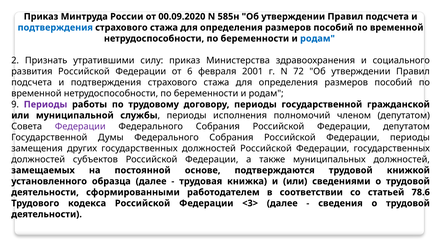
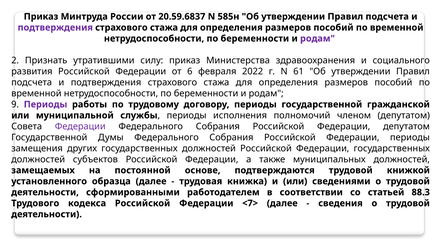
00.09.2020: 00.09.2020 -> 20.59.6837
подтверждения at (55, 28) colour: blue -> purple
родам at (317, 39) colour: blue -> purple
2001: 2001 -> 2022
72: 72 -> 61
78.6: 78.6 -> 88.3
<3>: <3> -> <7>
